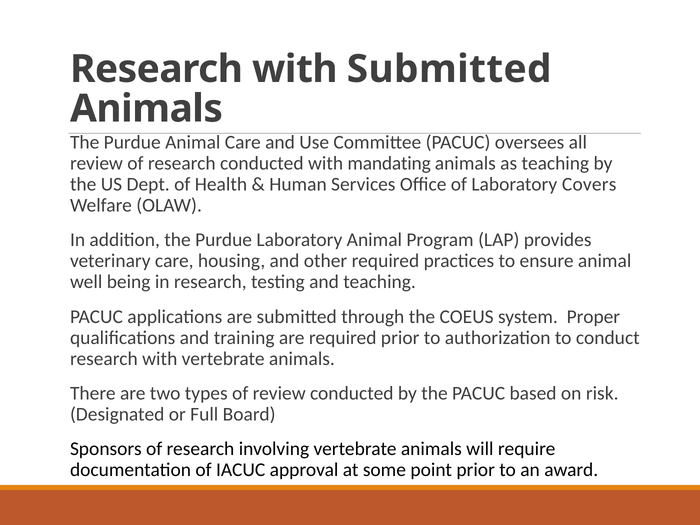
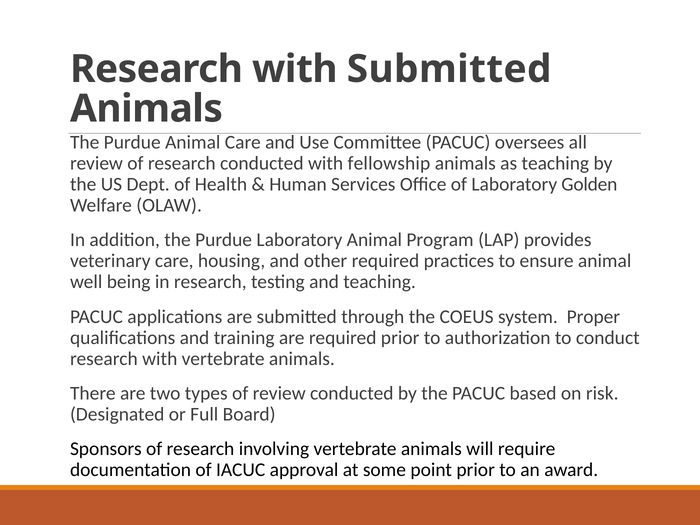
mandating: mandating -> fellowship
Covers: Covers -> Golden
